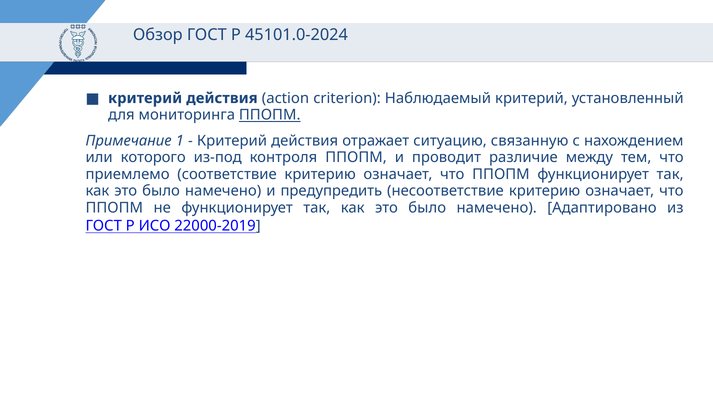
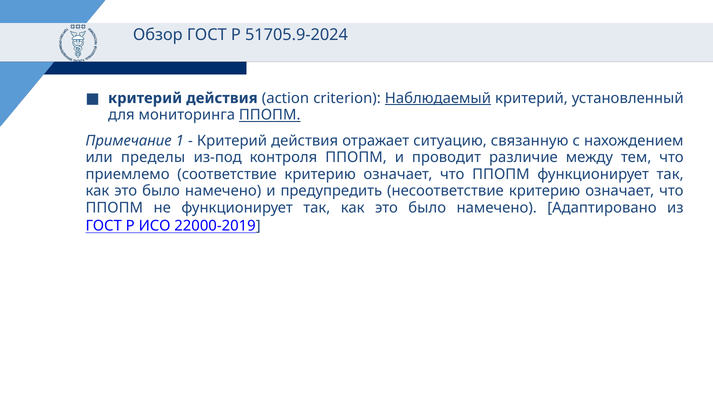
45101.0-2024: 45101.0-2024 -> 51705.9-2024
Наблюдаемый underline: none -> present
которого: которого -> пределы
